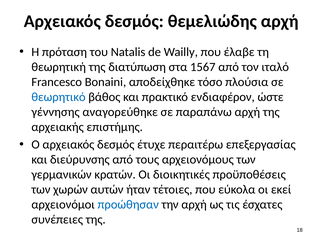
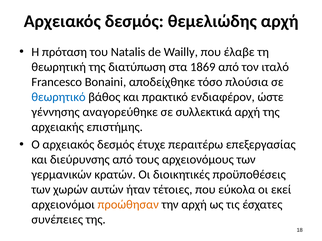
1567: 1567 -> 1869
παραπάνω: παραπάνω -> συλλεκτικά
προώθησαν colour: blue -> orange
